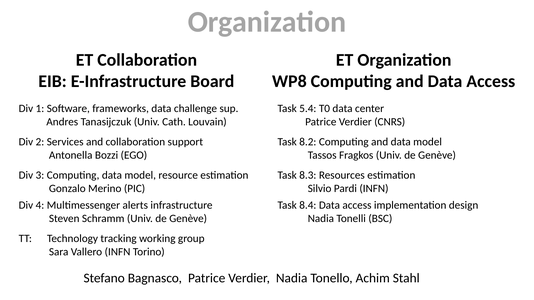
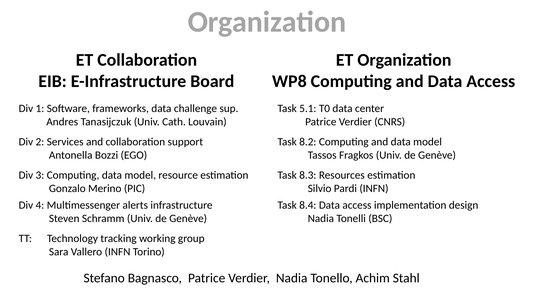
5.4: 5.4 -> 5.1
